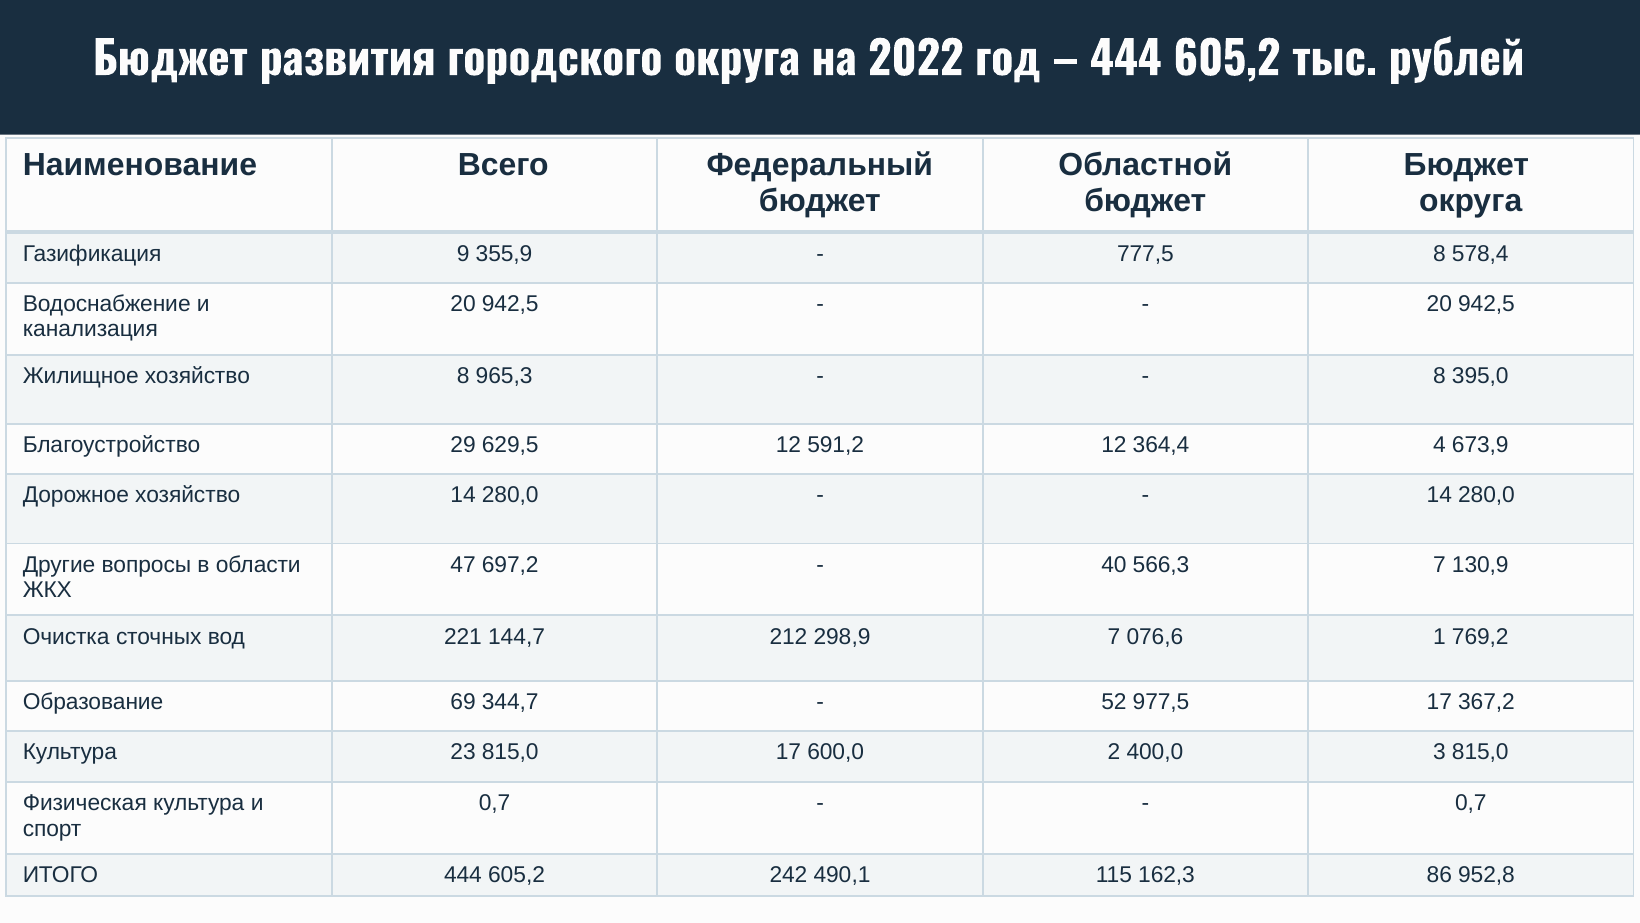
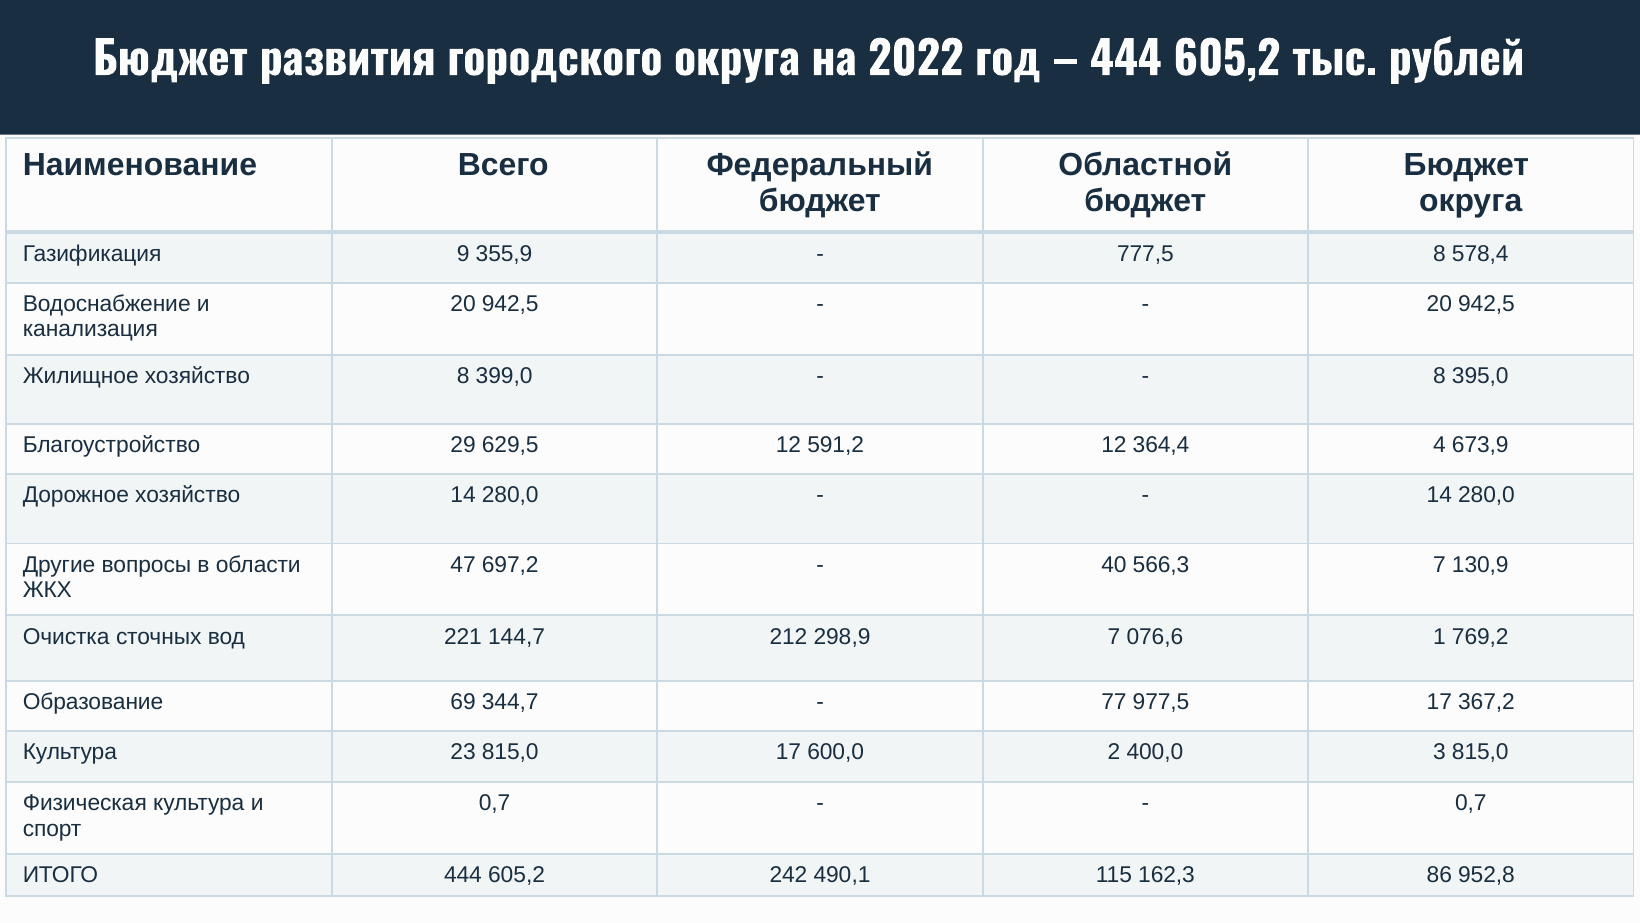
965,3: 965,3 -> 399,0
52: 52 -> 77
